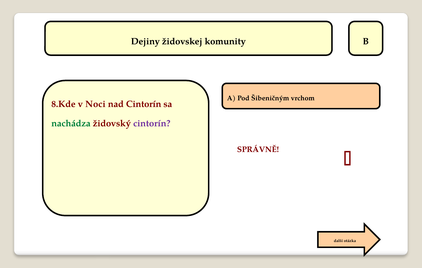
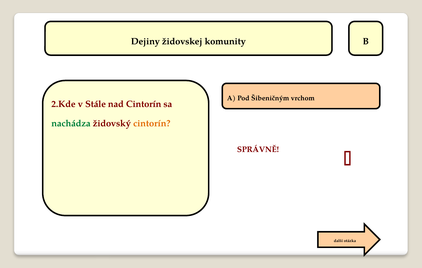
8.Kde: 8.Kde -> 2.Kde
Noci: Noci -> Stále
cintorín at (152, 123) colour: purple -> orange
